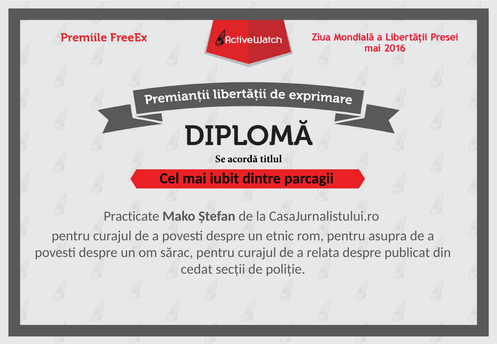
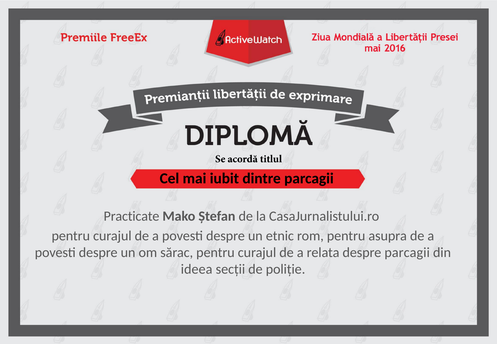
despre publicat: publicat -> parcagii
cedat: cedat -> ideea
